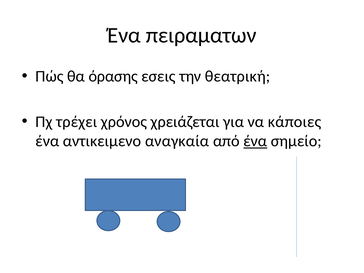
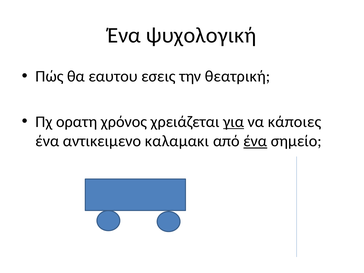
πειραματων: πειραματων -> ψυχολογική
όρασης: όρασης -> εαυτου
τρέχει: τρέχει -> ορατη
για underline: none -> present
αναγκαία: αναγκαία -> καλαμακι
